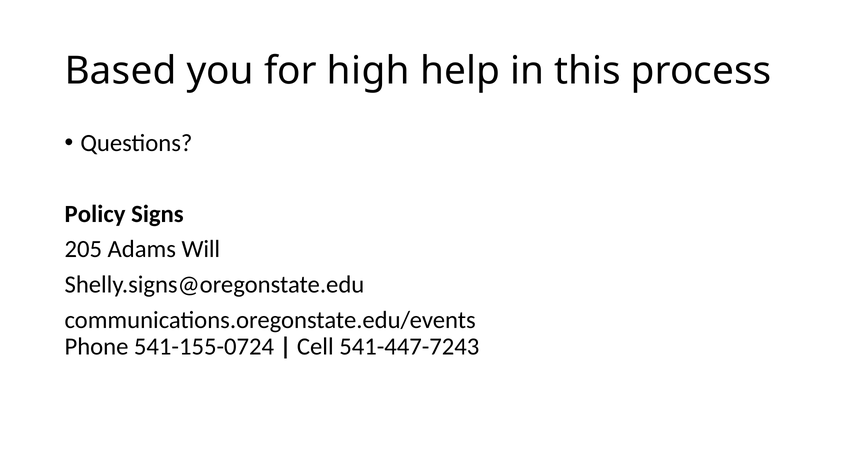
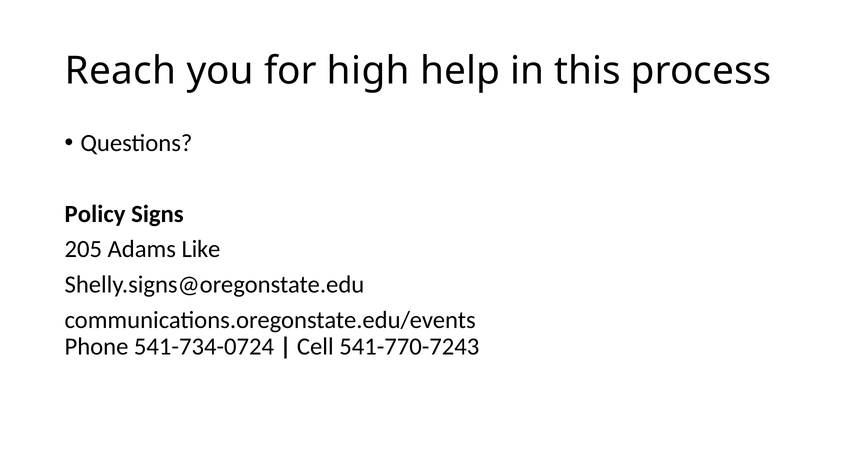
Based: Based -> Reach
Will: Will -> Like
541-155-0724: 541-155-0724 -> 541-734-0724
541-447-7243: 541-447-7243 -> 541-770-7243
